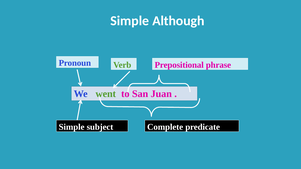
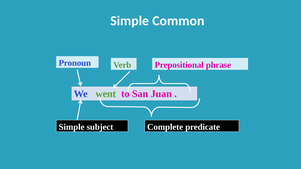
Although: Although -> Common
